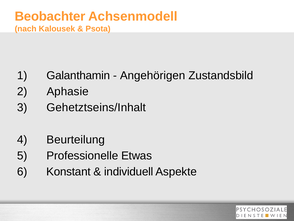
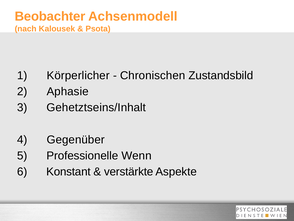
Galanthamin: Galanthamin -> Körperlicher
Angehörigen: Angehörigen -> Chronischen
Beurteilung: Beurteilung -> Gegenüber
Etwas: Etwas -> Wenn
individuell: individuell -> verstärkte
